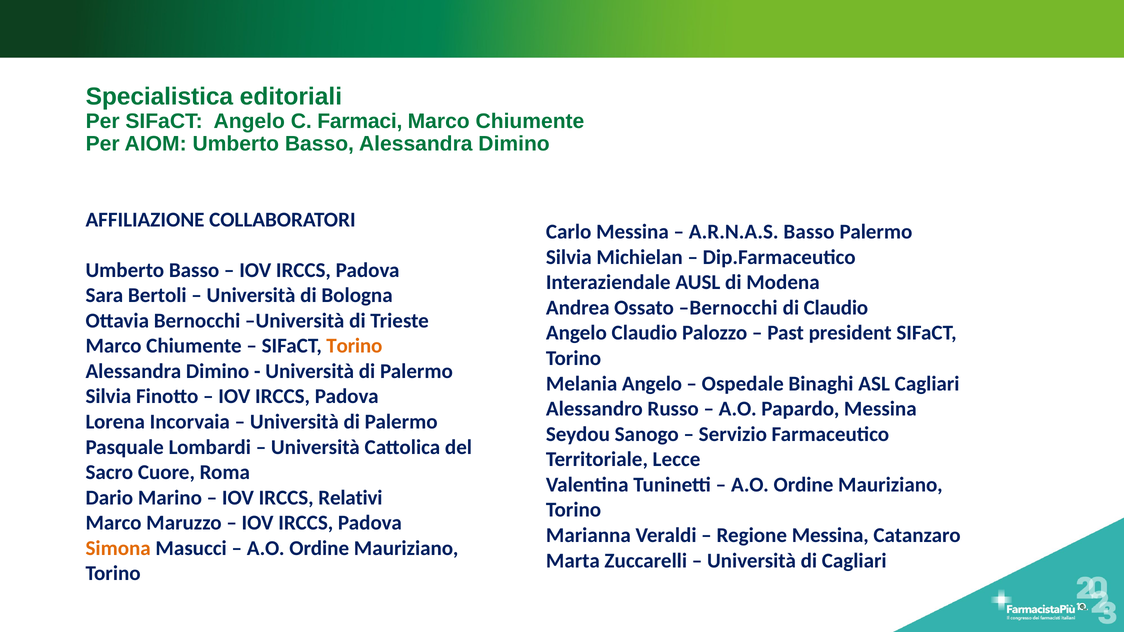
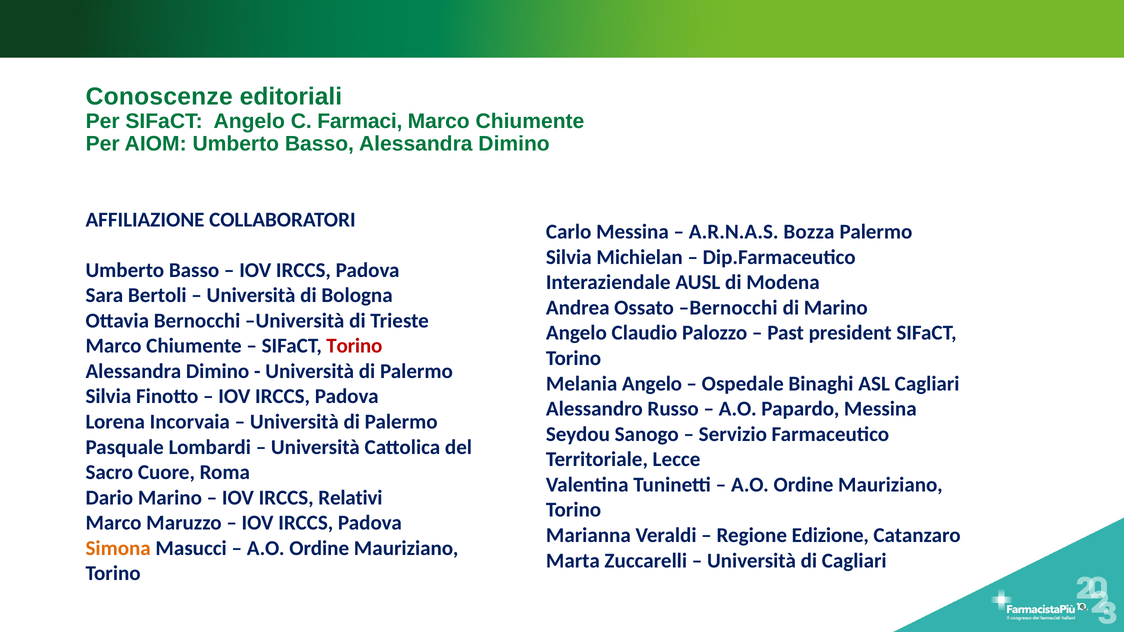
Specialistica: Specialistica -> Conoscenze
A.R.N.A.S Basso: Basso -> Bozza
di Claudio: Claudio -> Marino
Torino at (354, 346) colour: orange -> red
Regione Messina: Messina -> Edizione
